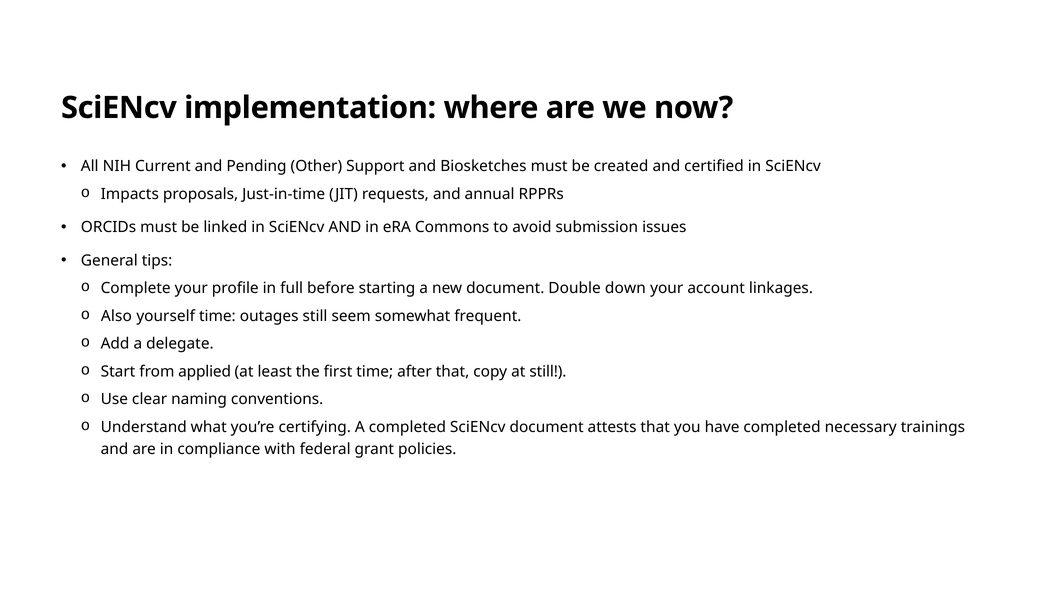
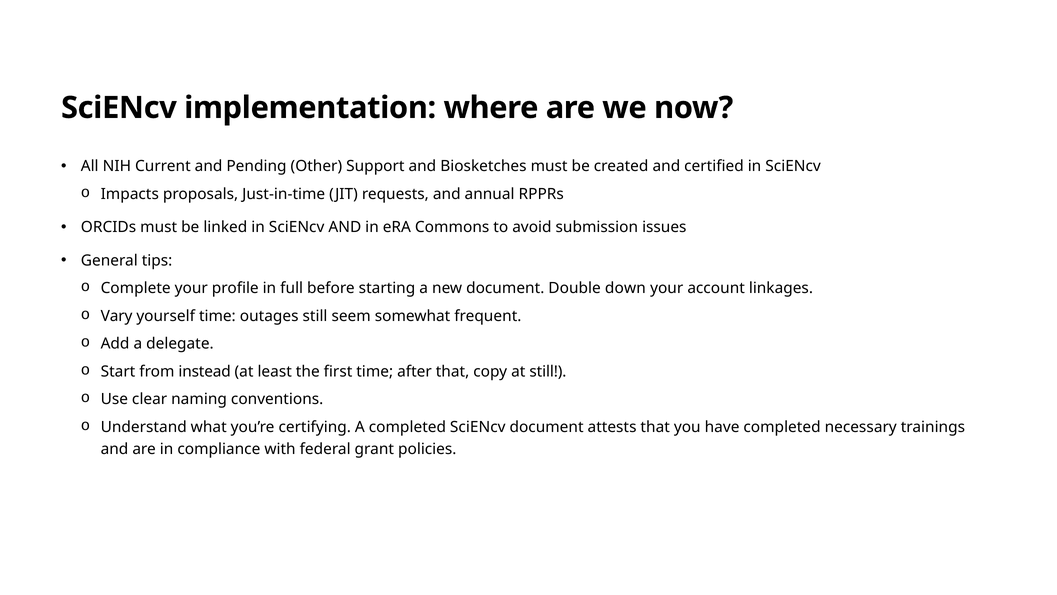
Also: Also -> Vary
applied: applied -> instead
